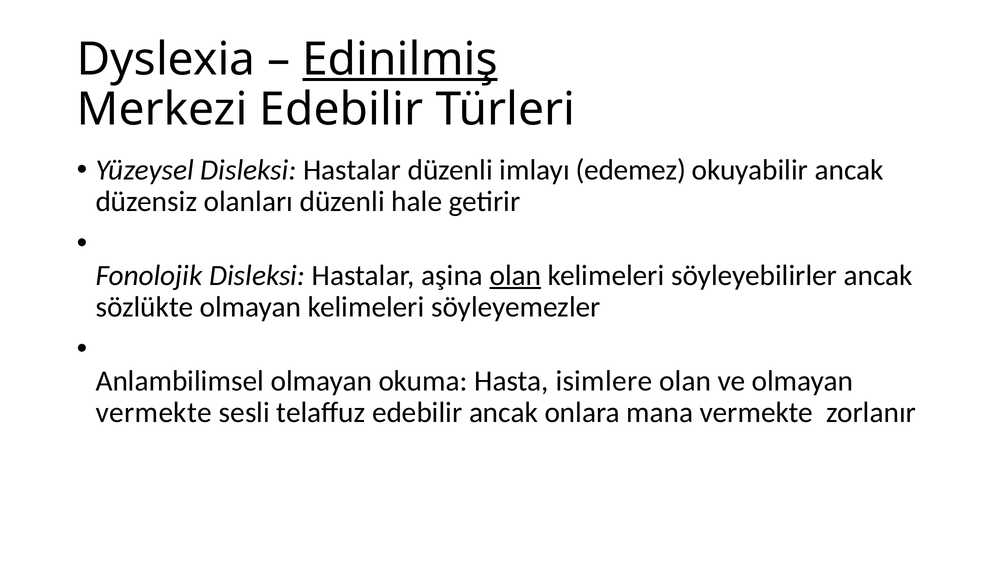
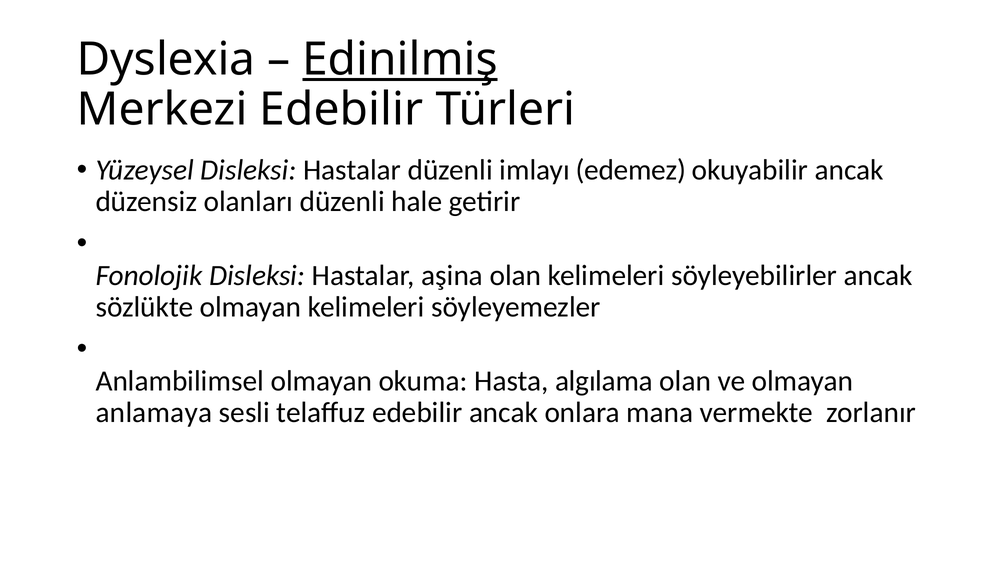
olan at (515, 276) underline: present -> none
isimlere: isimlere -> algılama
vermekte at (154, 413): vermekte -> anlamaya
